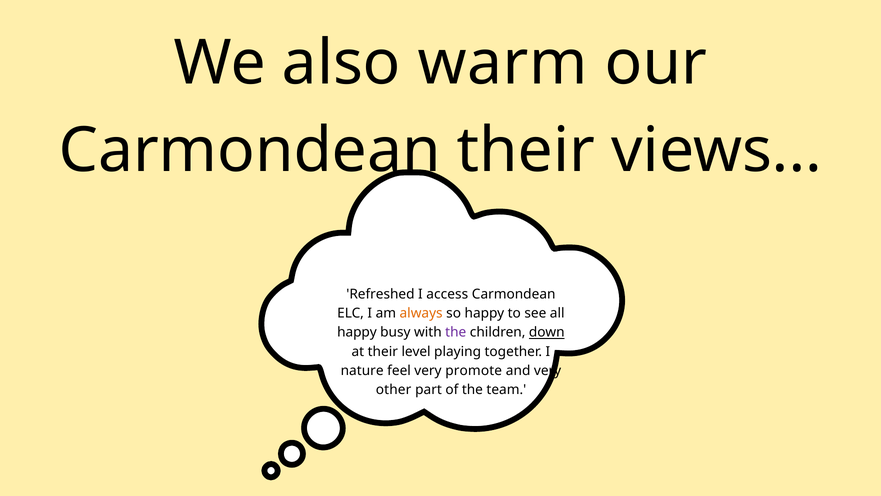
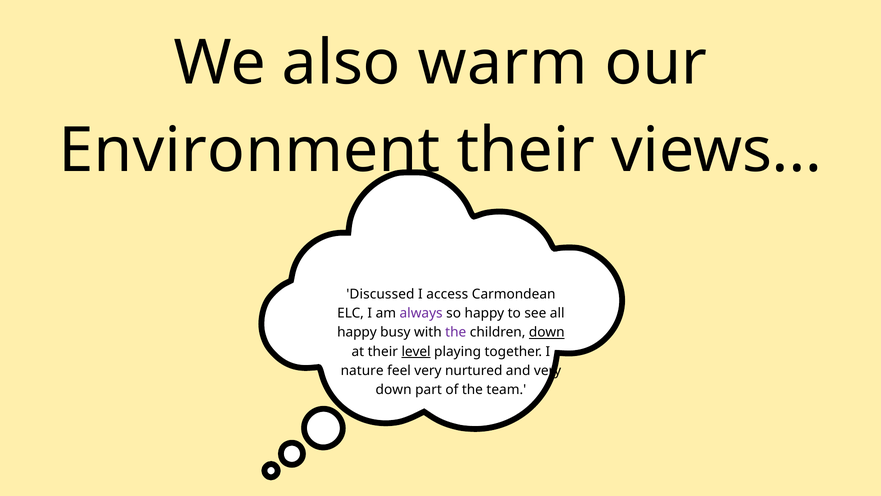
Carmondean at (250, 150): Carmondean -> Environment
Refreshed: Refreshed -> Discussed
always colour: orange -> purple
level underline: none -> present
promote: promote -> nurtured
other at (394, 389): other -> down
